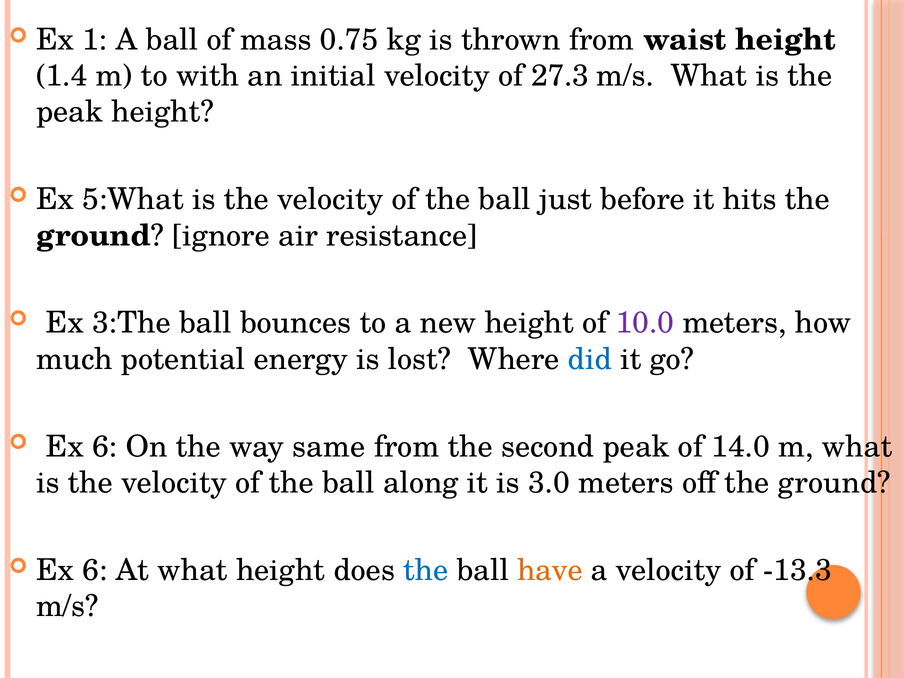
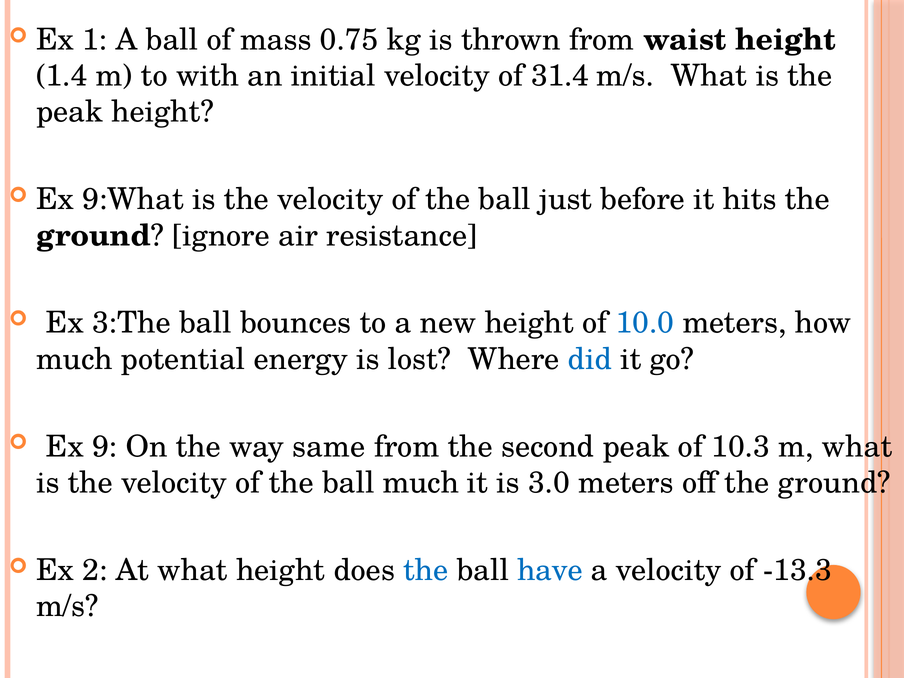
27.3: 27.3 -> 31.4
5:What: 5:What -> 9:What
10.0 colour: purple -> blue
6 at (105, 447): 6 -> 9
14.0: 14.0 -> 10.3
ball along: along -> much
6 at (95, 570): 6 -> 2
have colour: orange -> blue
